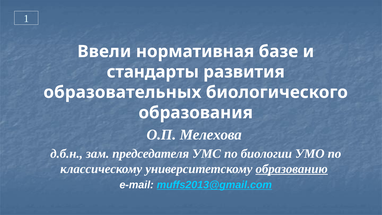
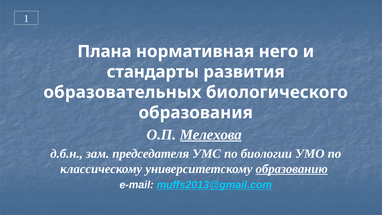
Ввели: Ввели -> Плана
базе: базе -> него
Мелехова underline: none -> present
